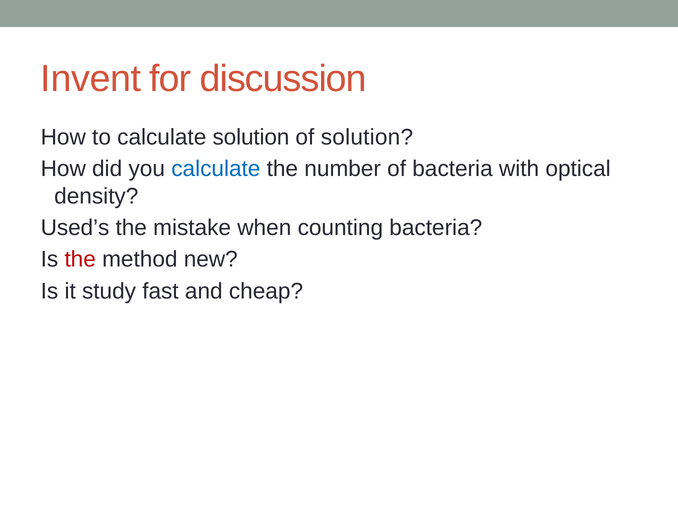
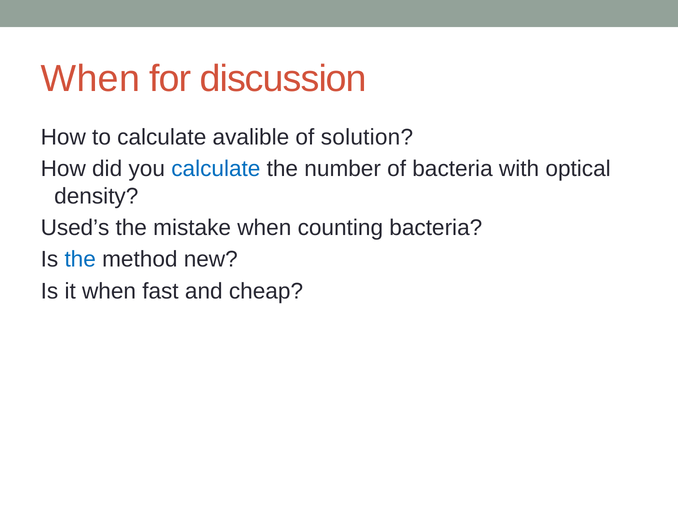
Invent at (91, 79): Invent -> When
calculate solution: solution -> avalible
the at (80, 259) colour: red -> blue
it study: study -> when
